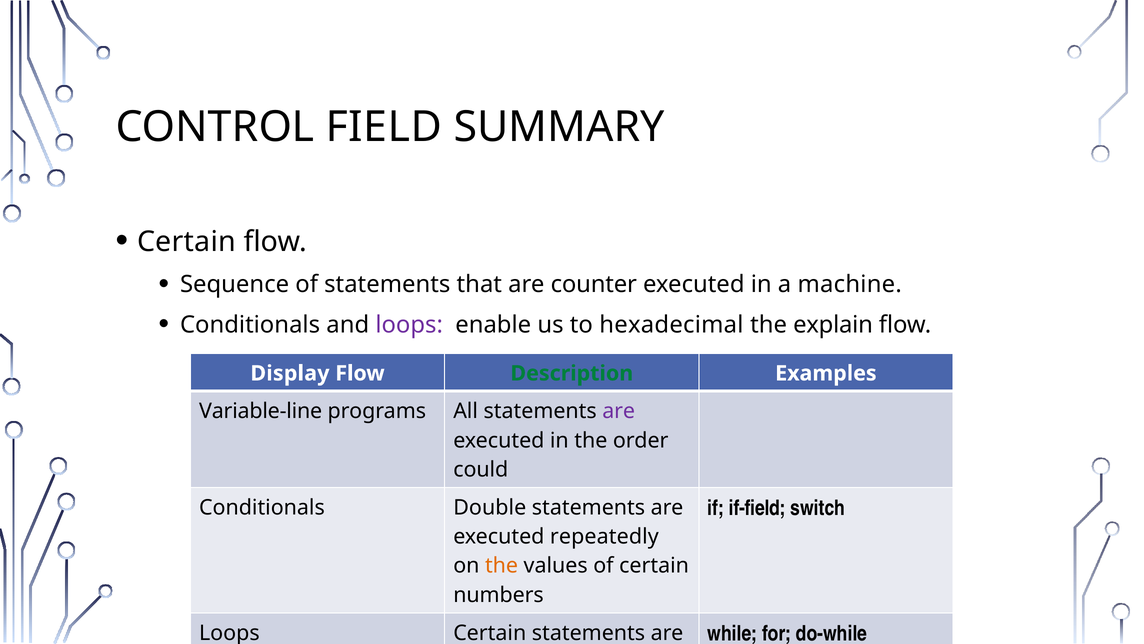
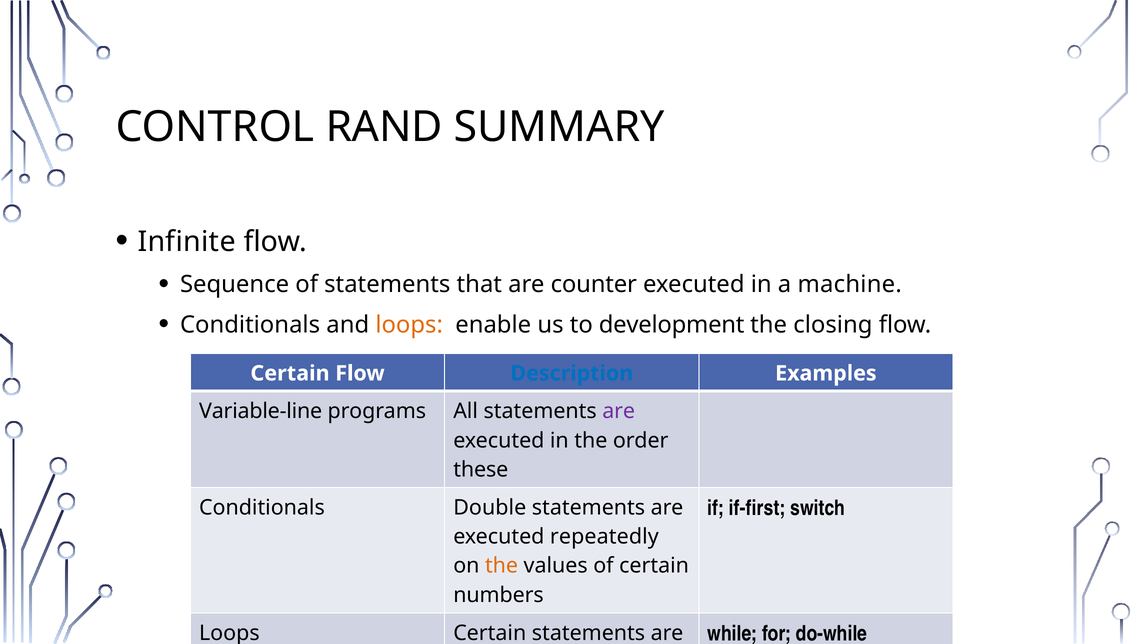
FIELD: FIELD -> RAND
Certain at (187, 241): Certain -> Infinite
loops at (409, 324) colour: purple -> orange
hexadecimal: hexadecimal -> development
explain: explain -> closing
Display at (290, 373): Display -> Certain
Description colour: green -> blue
could: could -> these
if-field: if-field -> if-first
